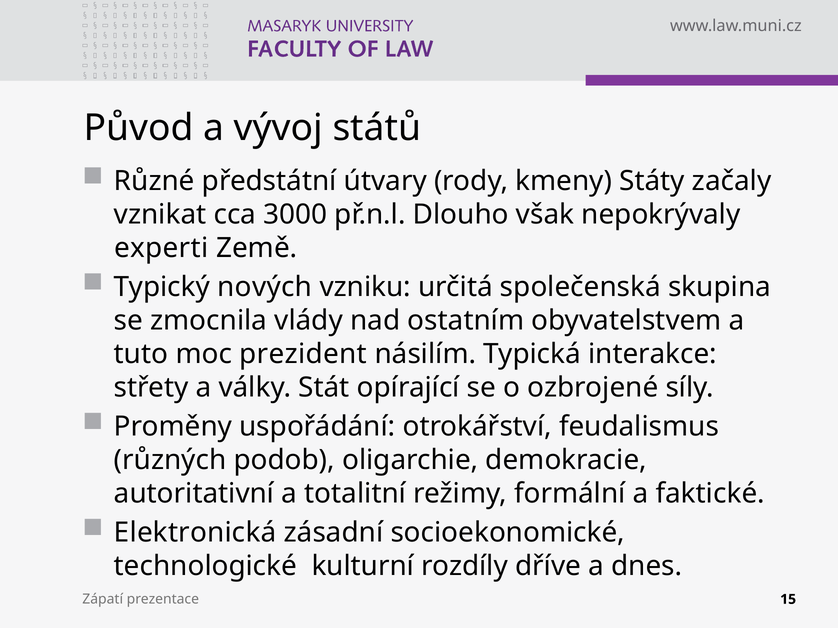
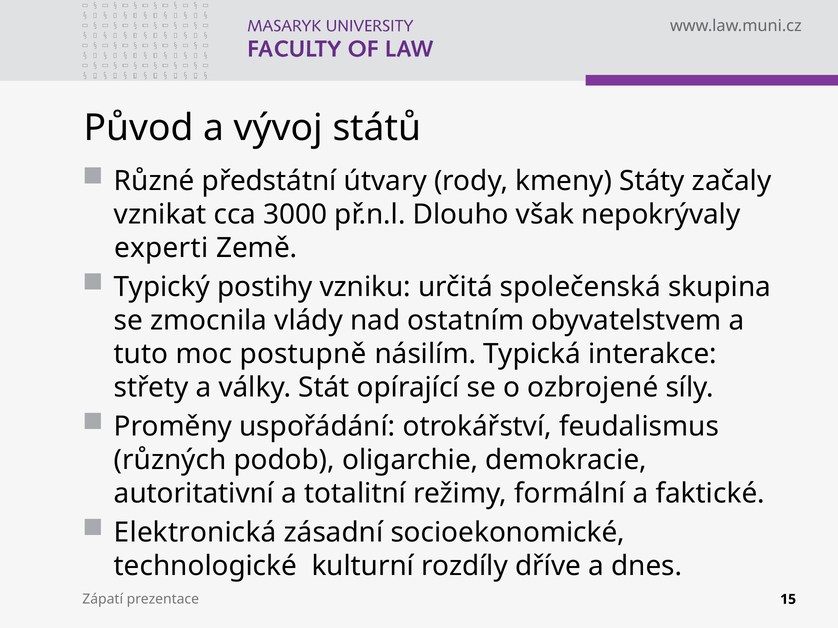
nových: nových -> postihy
prezident: prezident -> postupně
